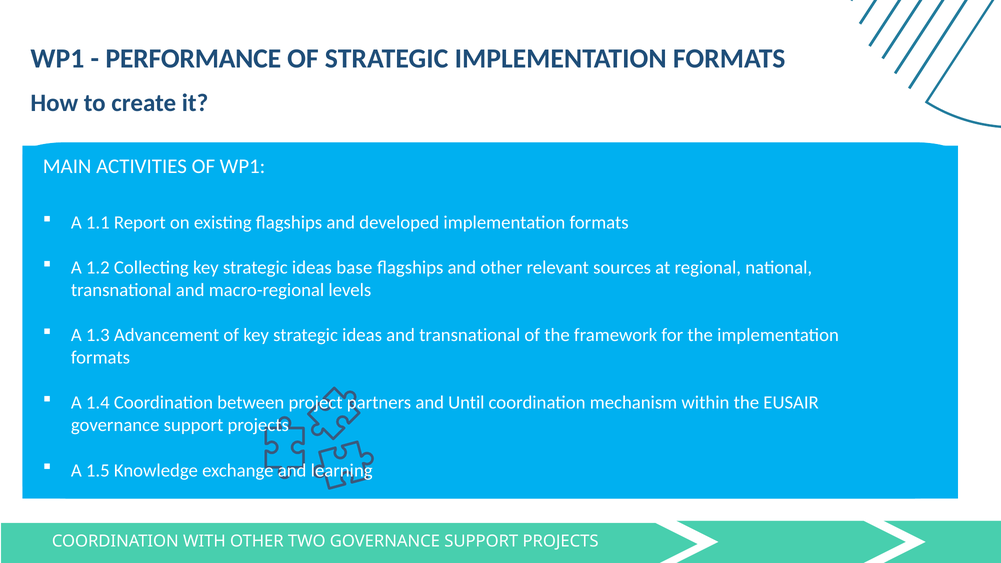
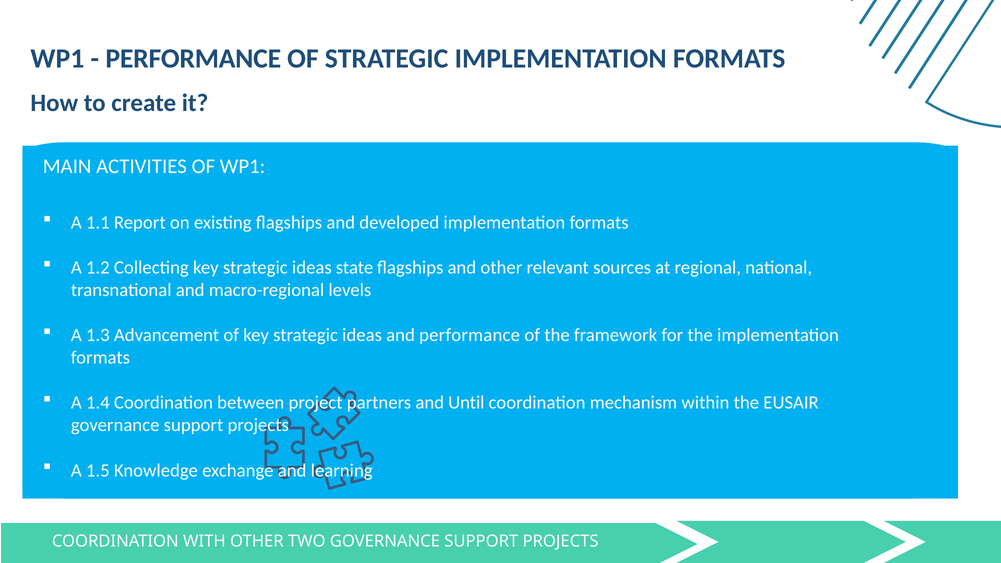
base: base -> state
and transnational: transnational -> performance
